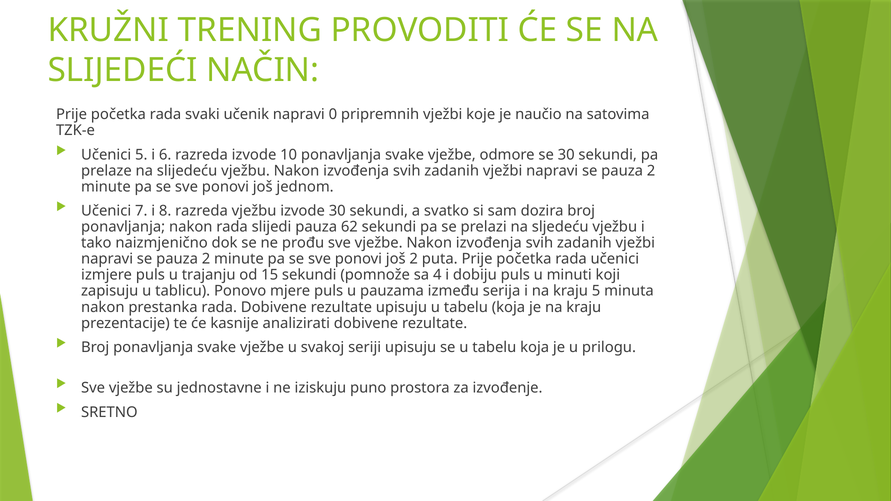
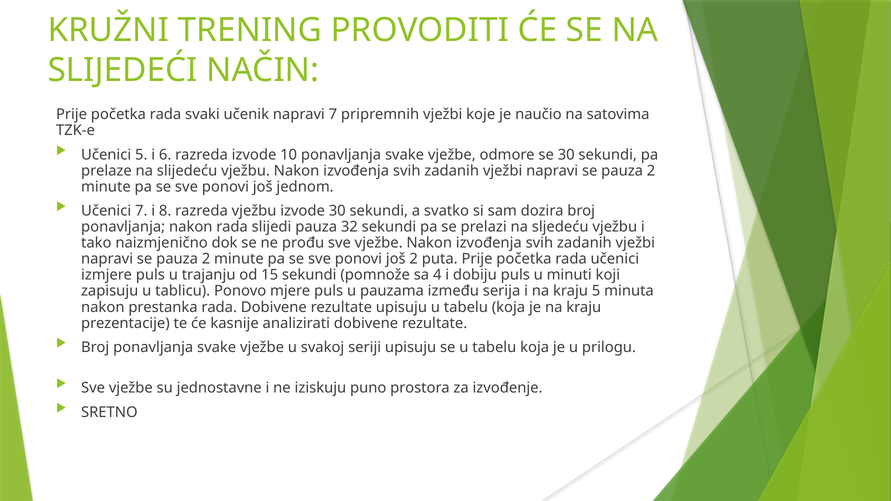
napravi 0: 0 -> 7
62: 62 -> 32
